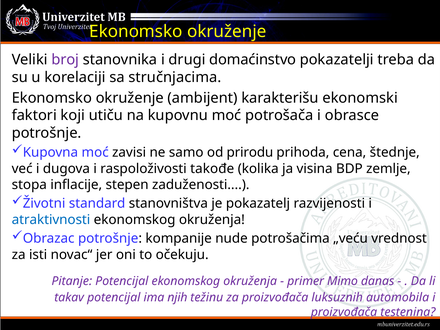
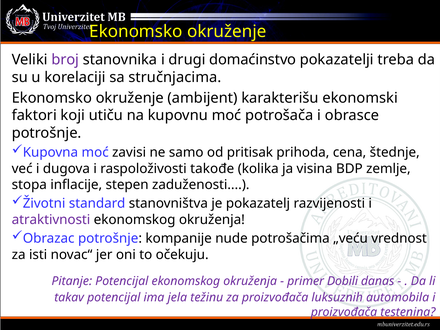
prirodu: prirodu -> pritisak
atraktivnosti colour: blue -> purple
Mimo: Mimo -> Dobili
njih: njih -> jela
